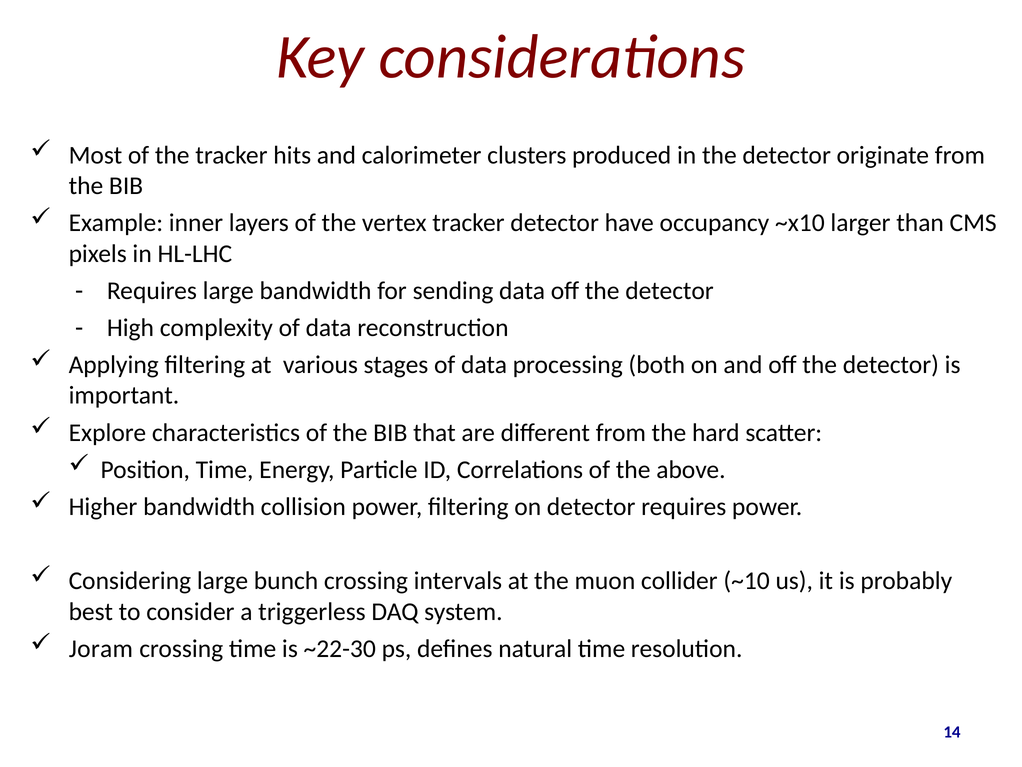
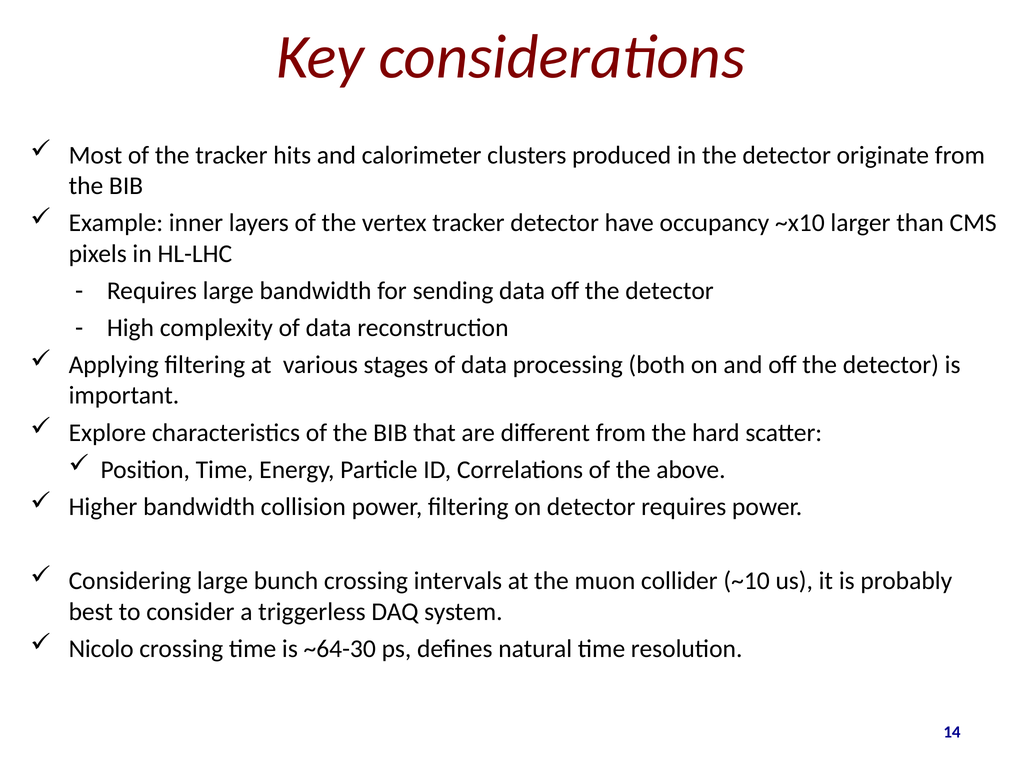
Joram: Joram -> Nicolo
~22-30: ~22-30 -> ~64-30
